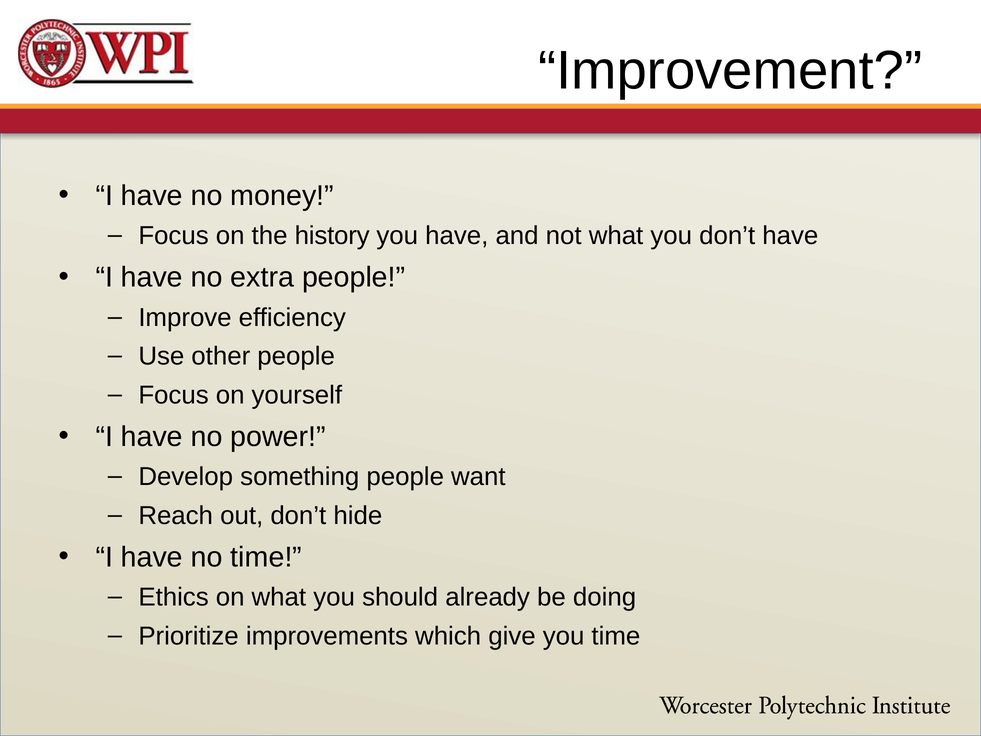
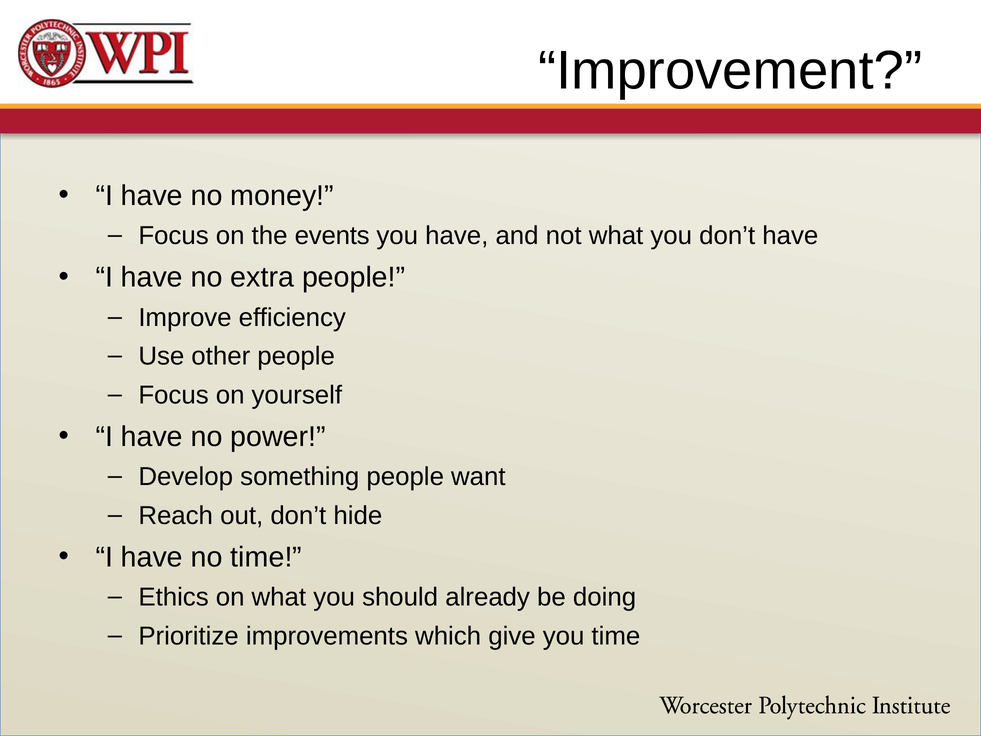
history: history -> events
